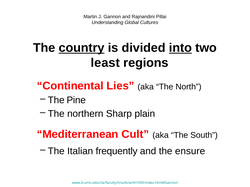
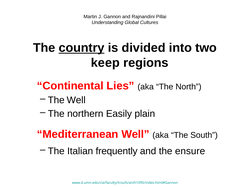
into underline: present -> none
least: least -> keep
The Pine: Pine -> Well
Sharp: Sharp -> Easily
Mediterranean Cult: Cult -> Well
